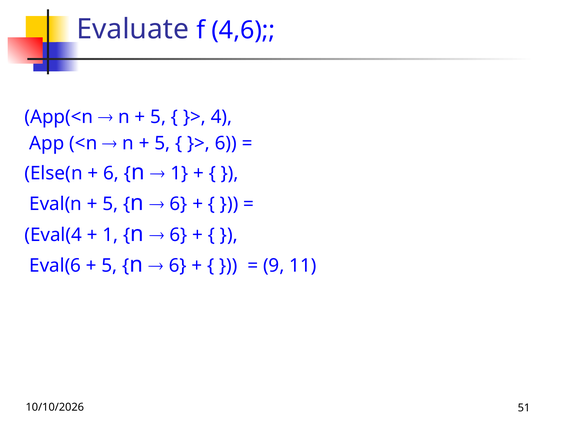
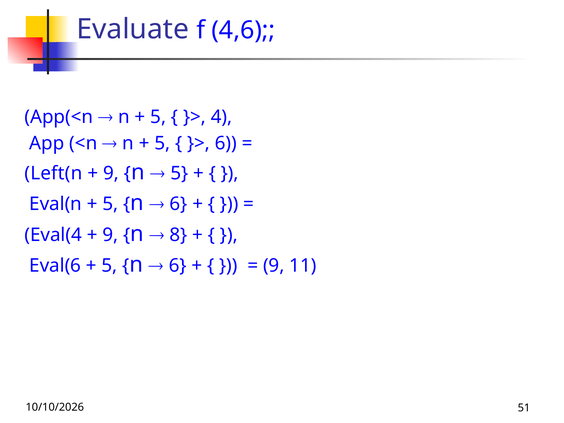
Else(n: Else(n -> Left(n
6 at (111, 173): 6 -> 9
1 at (179, 173): 1 -> 5
1 at (110, 235): 1 -> 9
6 at (178, 235): 6 -> 8
